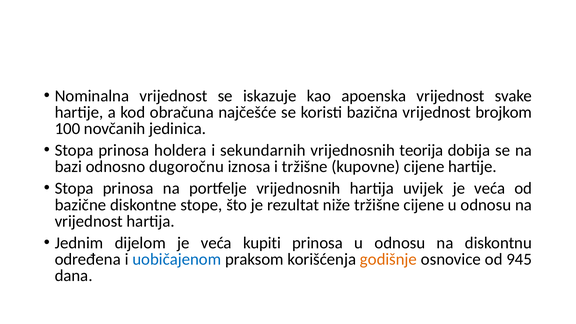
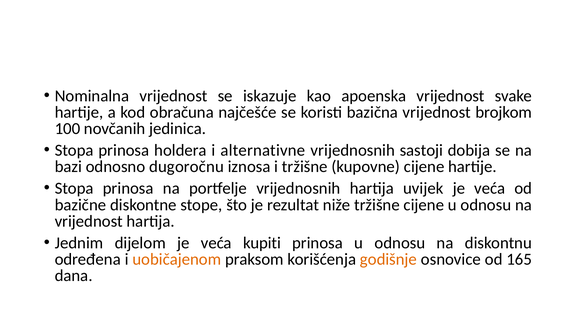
sekundarnih: sekundarnih -> alternativne
teorija: teorija -> sastoji
uobičajenom colour: blue -> orange
945: 945 -> 165
